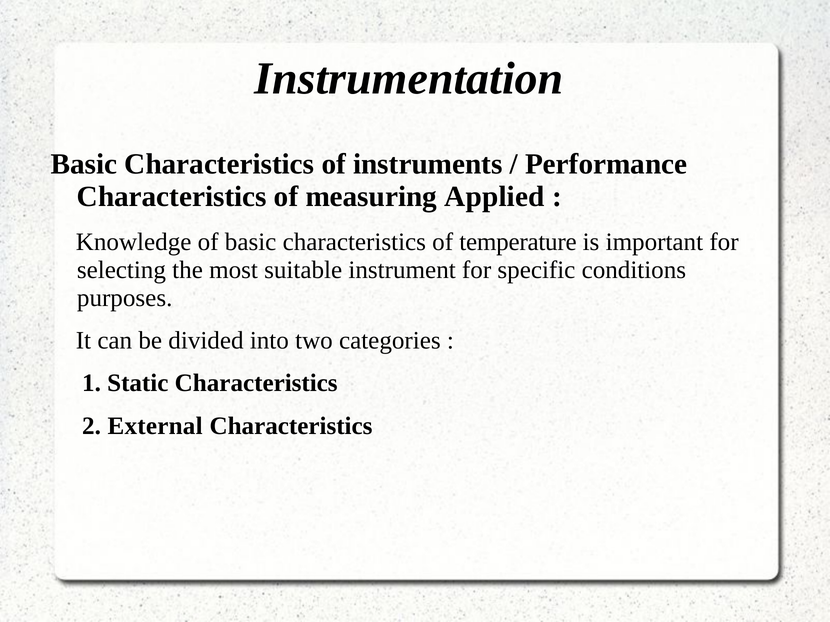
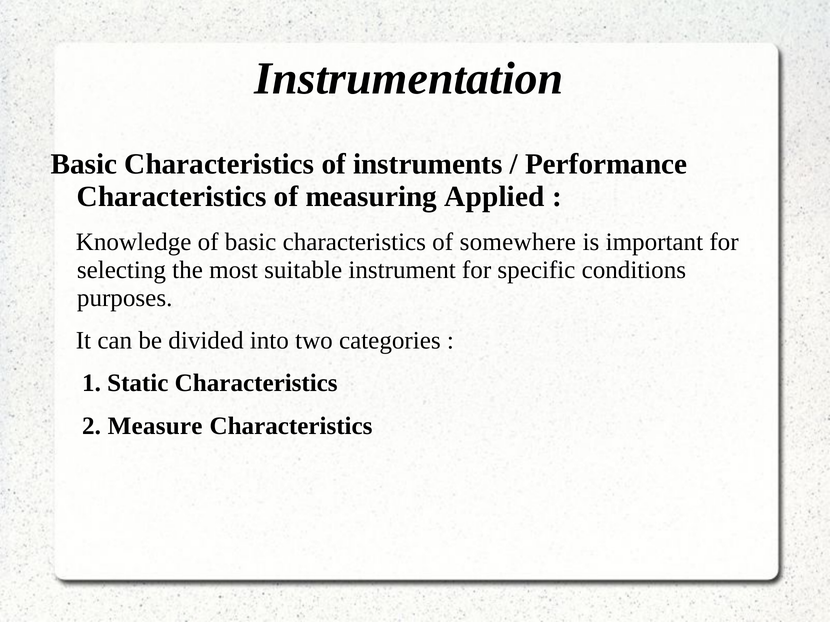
temperature: temperature -> somewhere
External: External -> Measure
